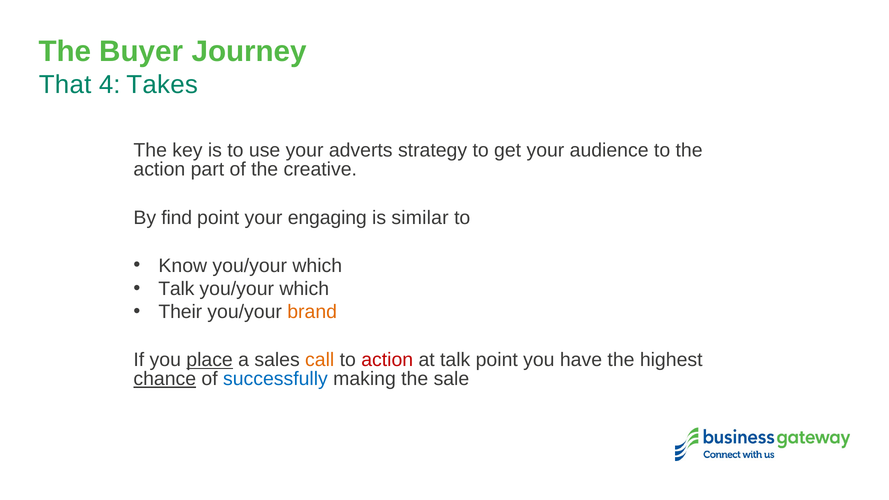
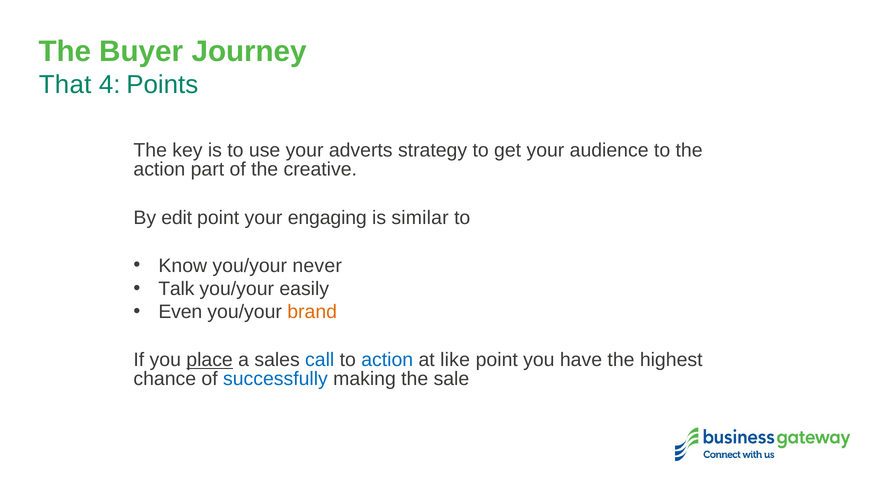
Takes: Takes -> Points
find: find -> edit
Know you/your which: which -> never
which at (304, 289): which -> easily
Their: Their -> Even
call colour: orange -> blue
action at (387, 360) colour: red -> blue
at talk: talk -> like
chance underline: present -> none
